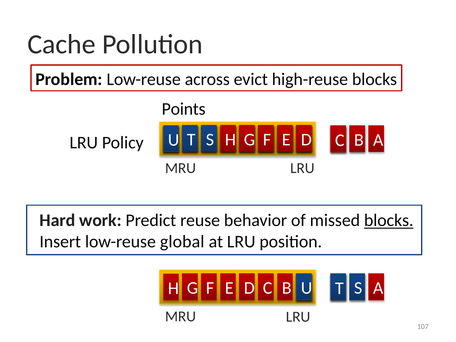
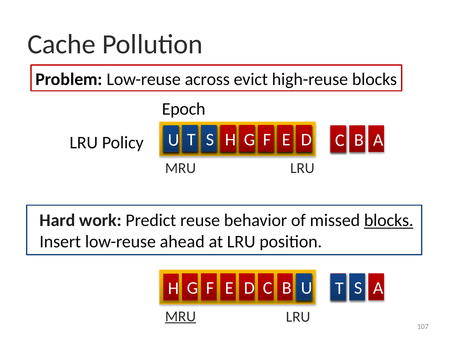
Points: Points -> Epoch
global: global -> ahead
MRU at (180, 316) underline: none -> present
